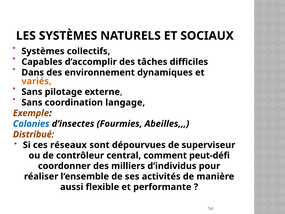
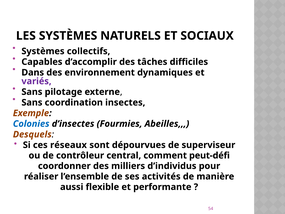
variés colour: orange -> purple
langage: langage -> insectes
Distribué: Distribué -> Desquels
